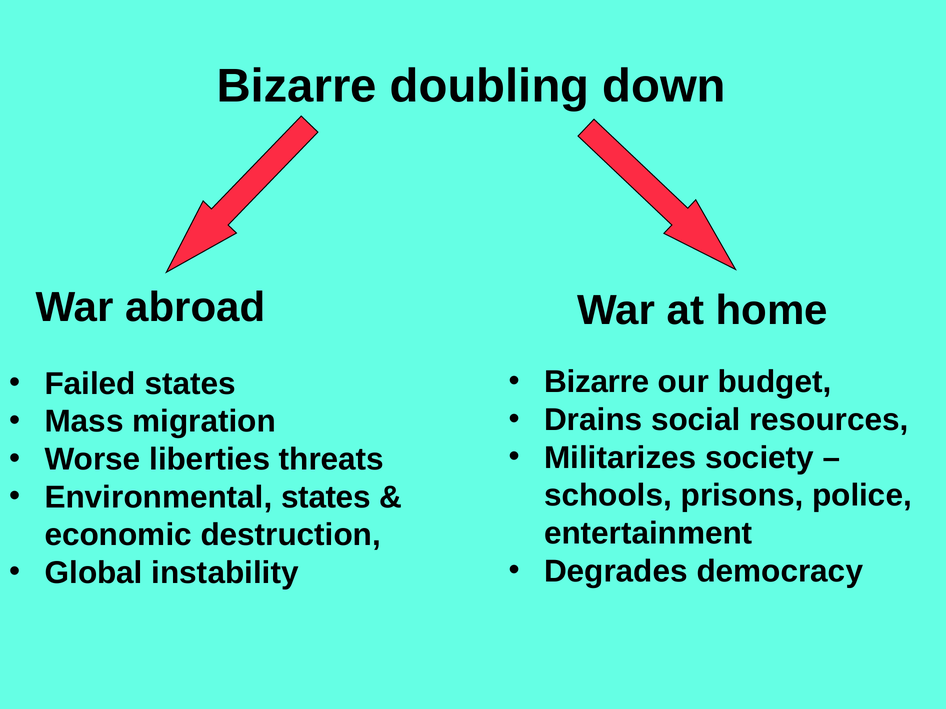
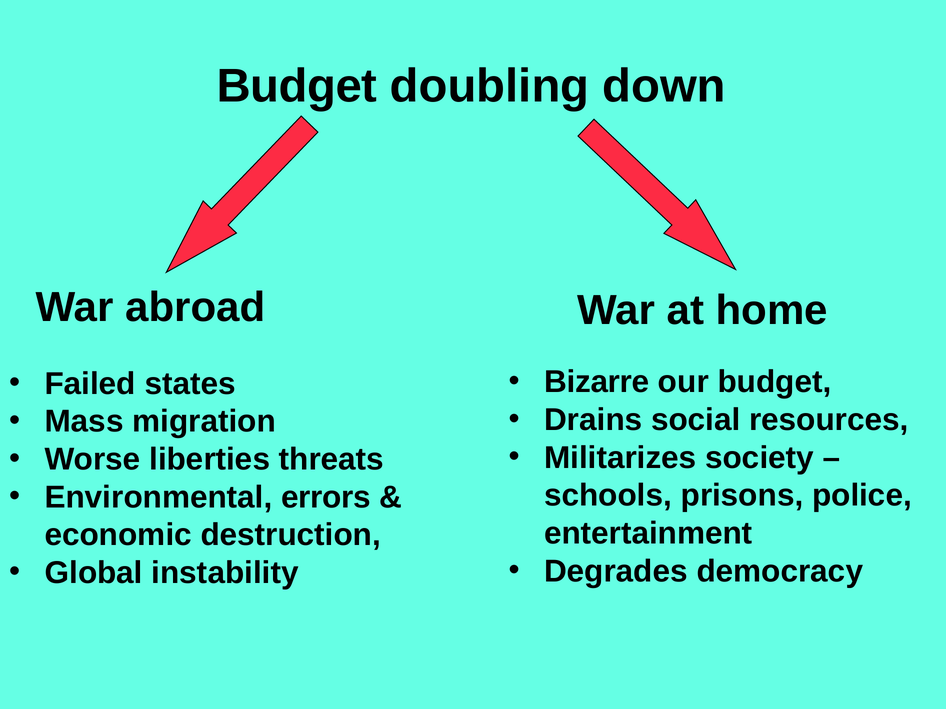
Bizarre at (297, 86): Bizarre -> Budget
Environmental states: states -> errors
